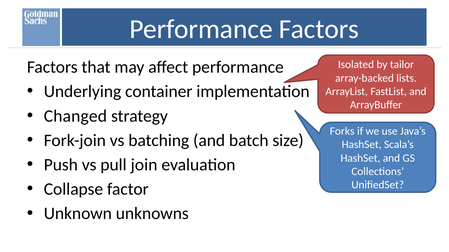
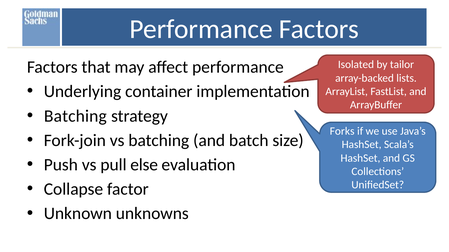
Changed at (75, 116): Changed -> Batching
join: join -> else
